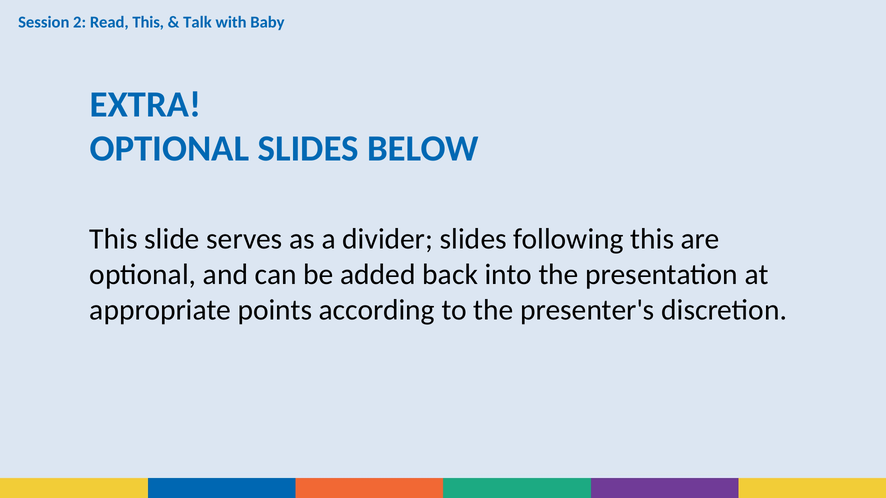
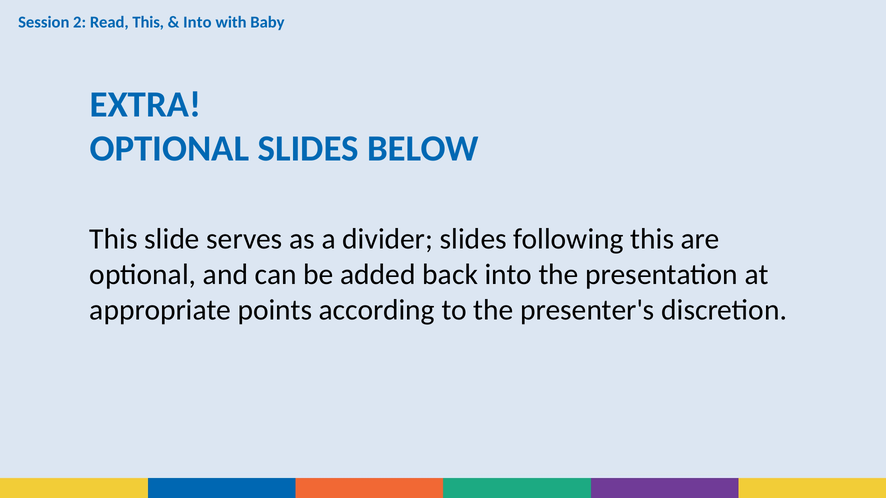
Talk at (197, 22): Talk -> Into
